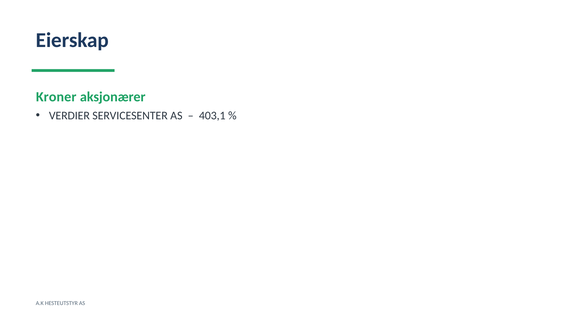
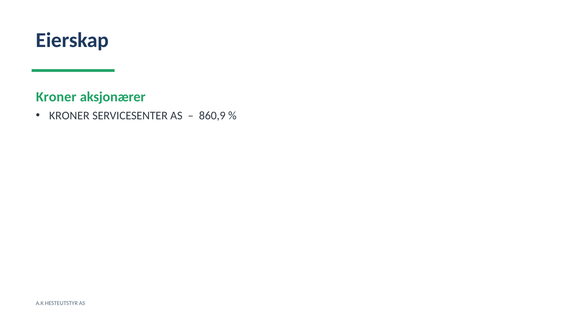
VERDIER at (69, 116): VERDIER -> KRONER
403,1: 403,1 -> 860,9
